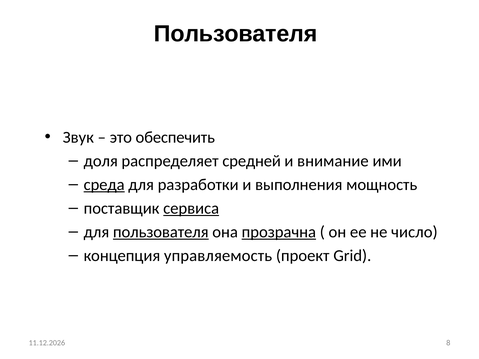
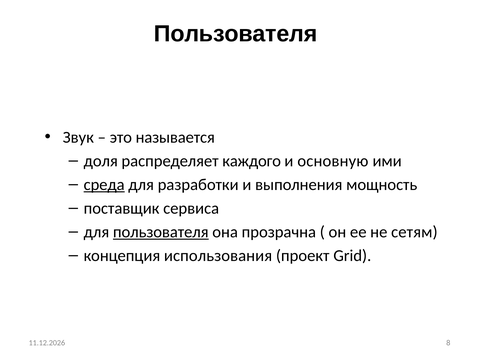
обеспечить: обеспечить -> называется
средней: средней -> каждого
внимание: внимание -> основную
сервиса underline: present -> none
прозрачна underline: present -> none
число: число -> сетям
управляемость: управляемость -> использования
